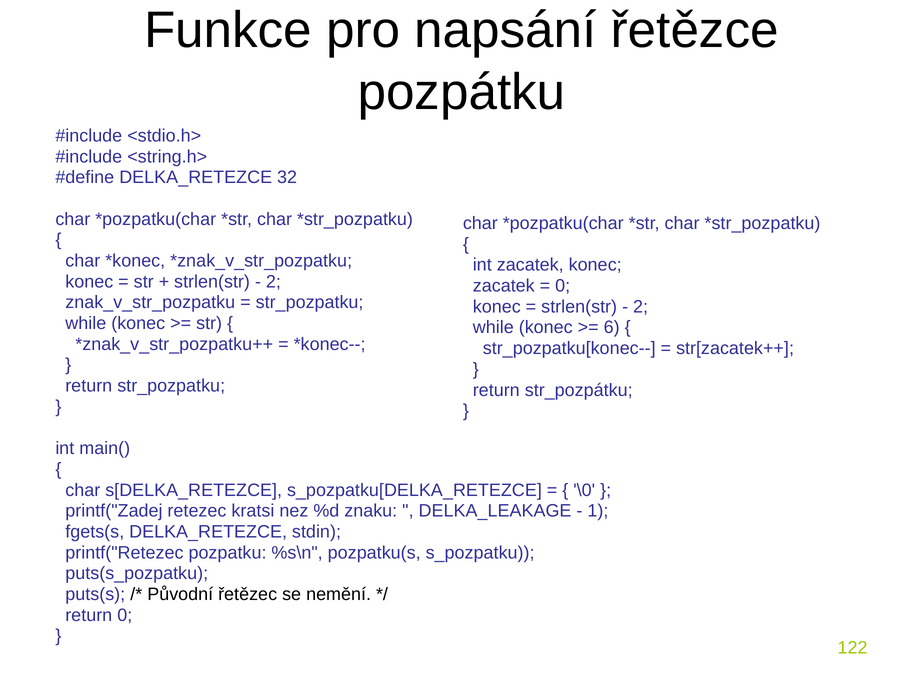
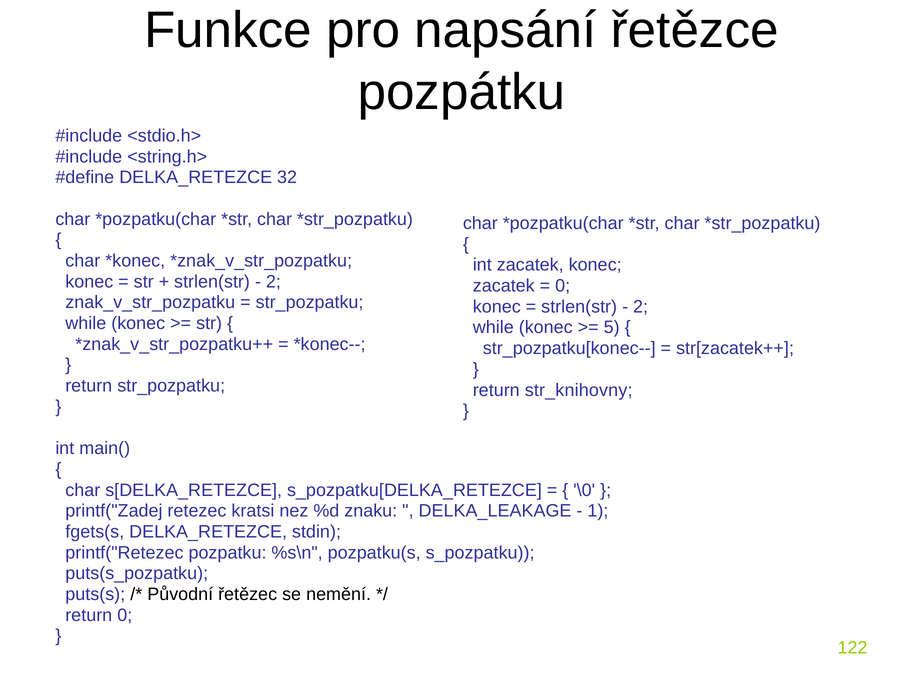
6: 6 -> 5
str_pozpátku: str_pozpátku -> str_knihovny
